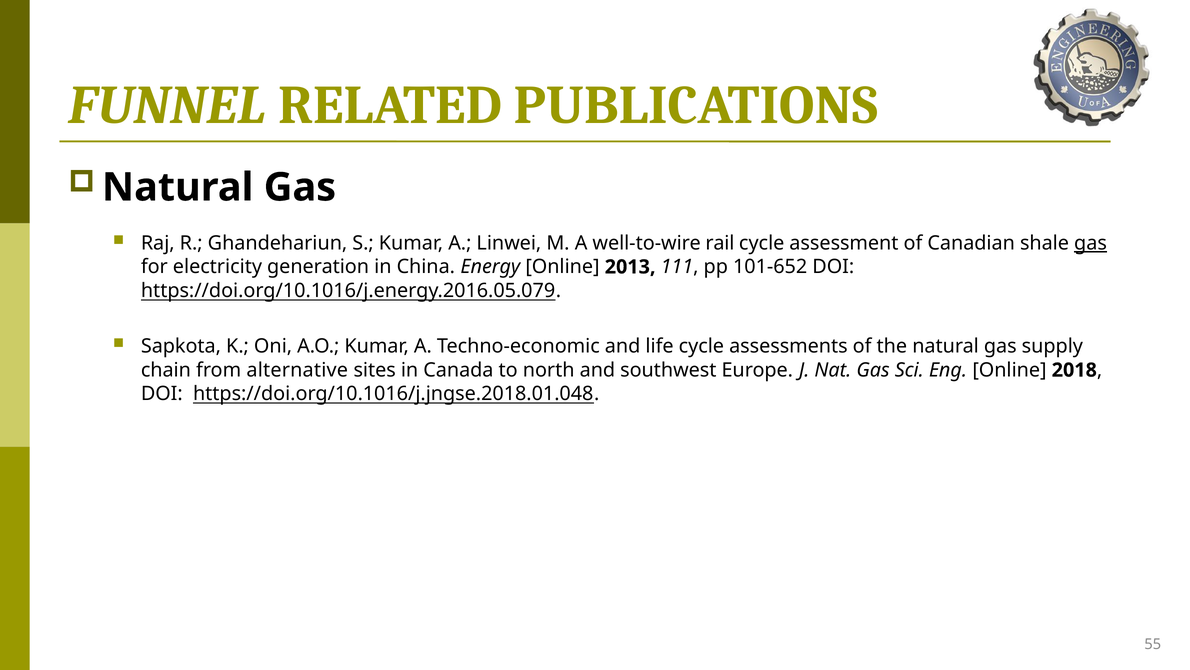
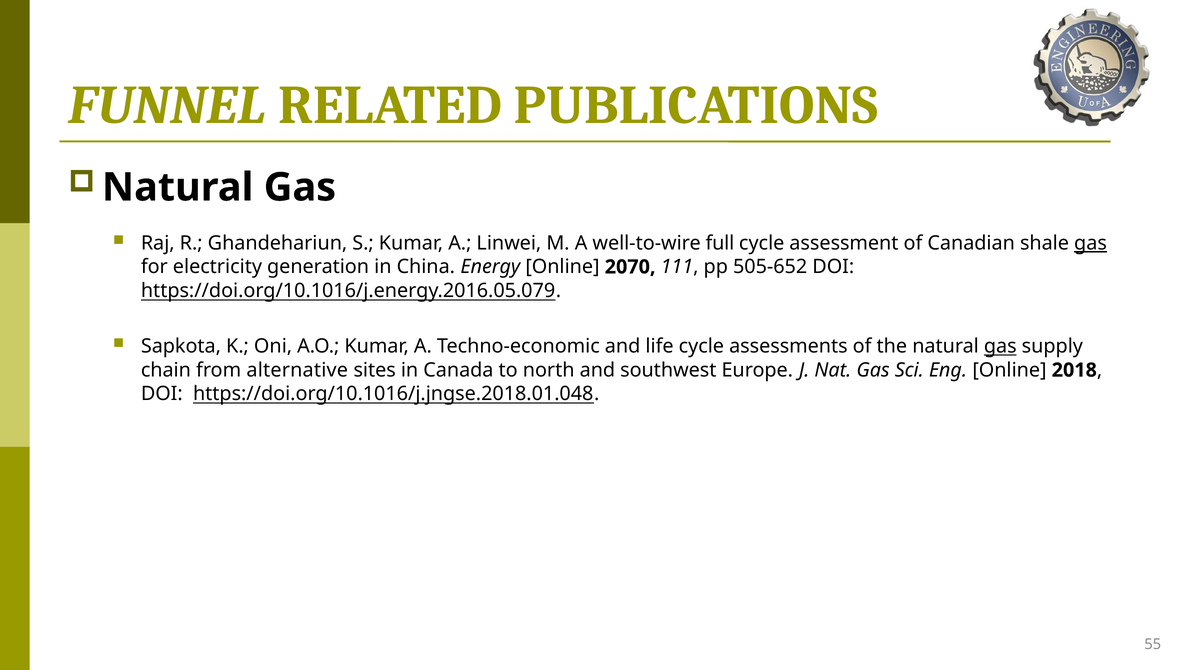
rail: rail -> full
2013: 2013 -> 2070
101-652: 101-652 -> 505-652
gas at (1000, 346) underline: none -> present
